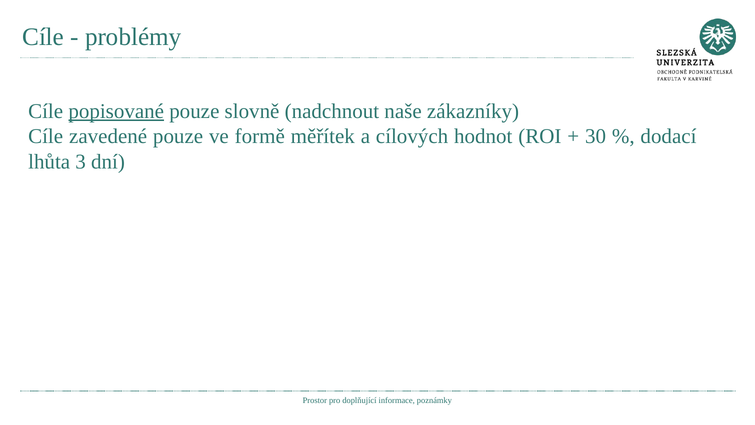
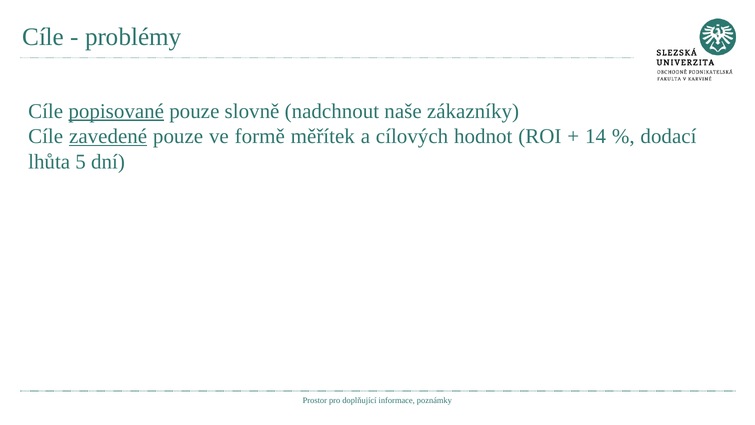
zavedené underline: none -> present
30: 30 -> 14
3: 3 -> 5
